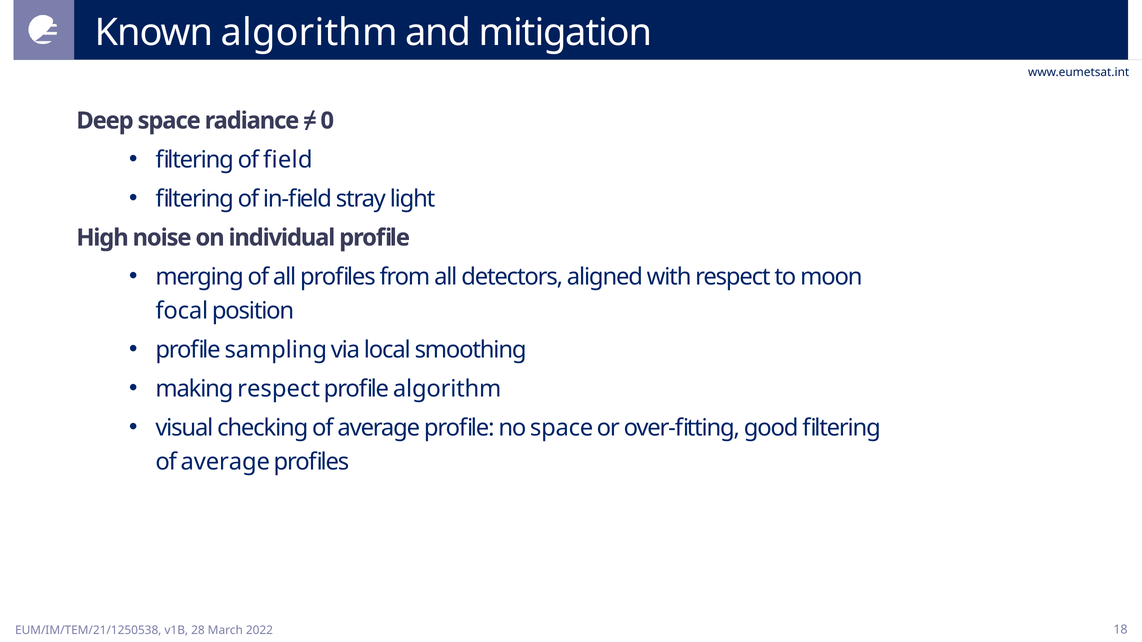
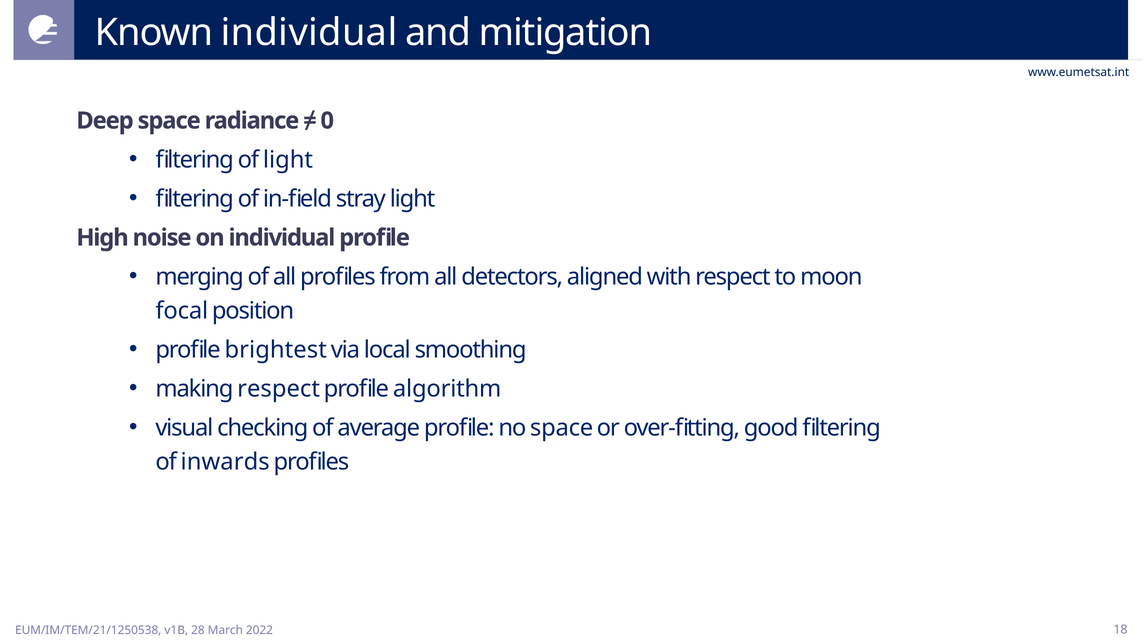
Known algorithm: algorithm -> individual
of field: field -> light
sampling: sampling -> brightest
average at (225, 462): average -> inwards
